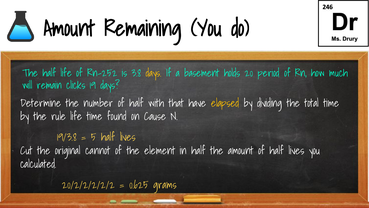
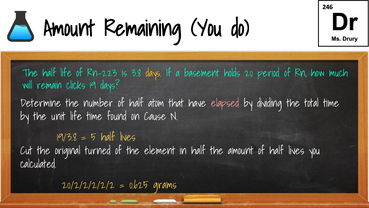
Rn-252: Rn-252 -> Rn-223
with: with -> atom
elapsed colour: yellow -> pink
rule: rule -> unit
cannot: cannot -> turned
